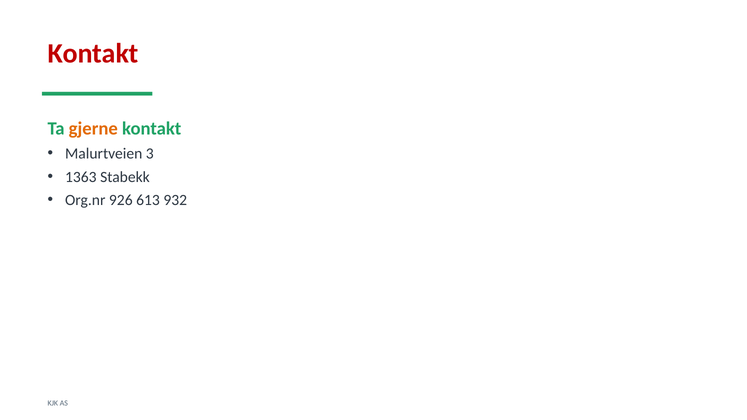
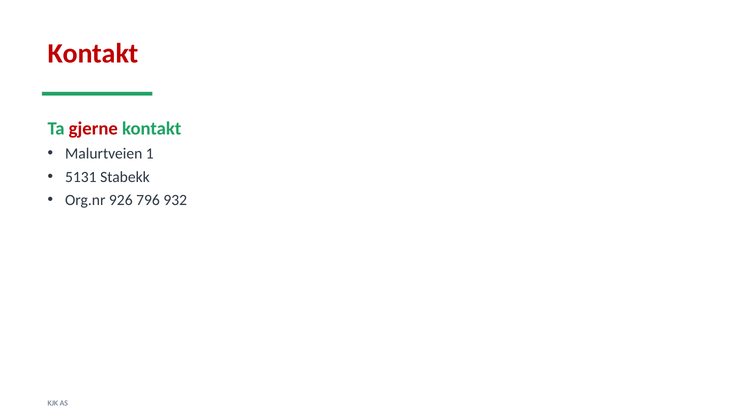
gjerne colour: orange -> red
3: 3 -> 1
1363: 1363 -> 5131
613: 613 -> 796
